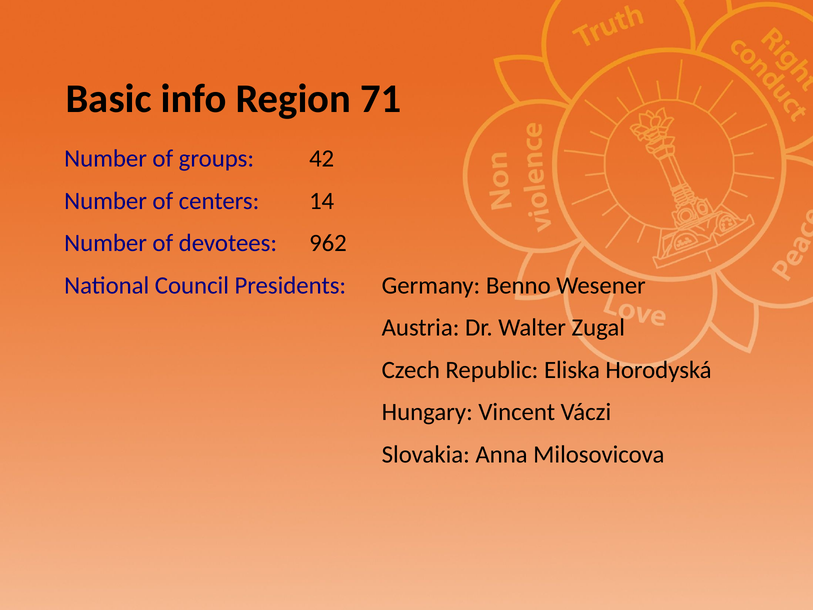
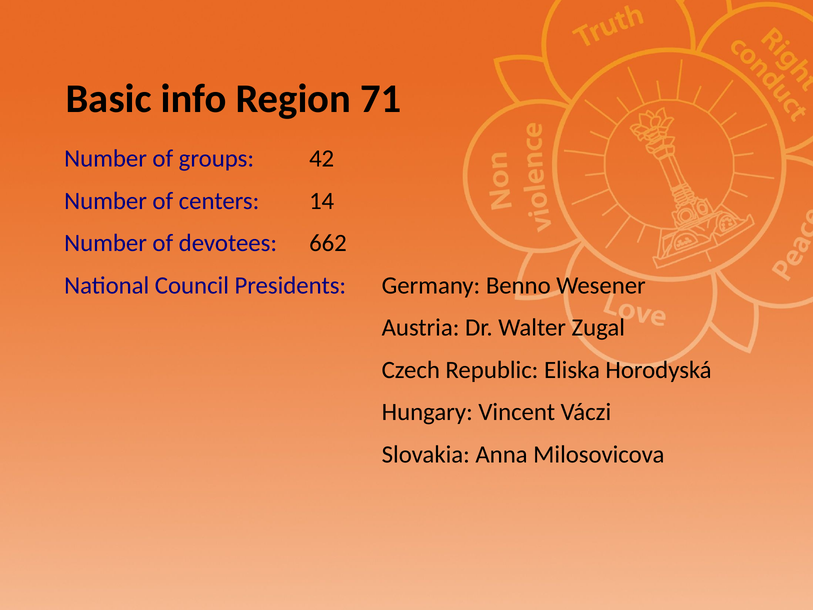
962: 962 -> 662
